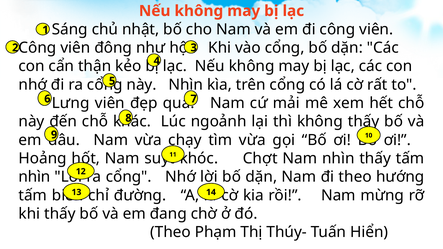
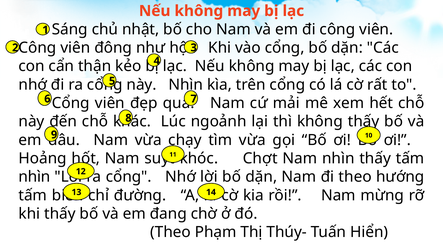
Lưng at (71, 103): Lưng -> Cổng
